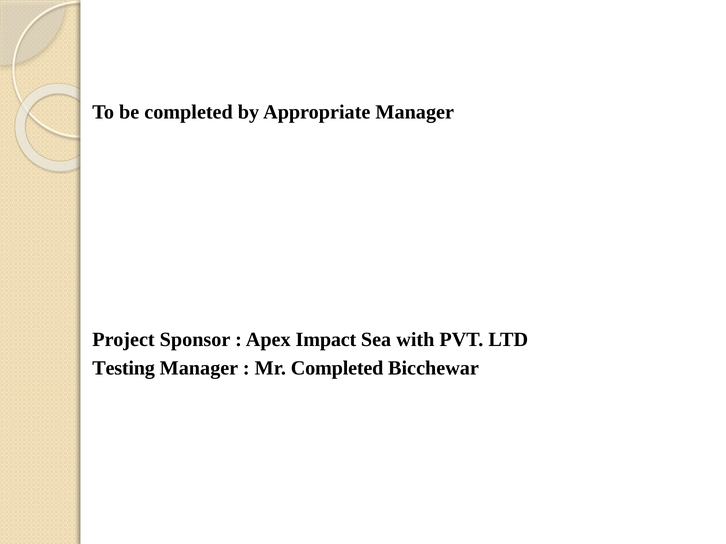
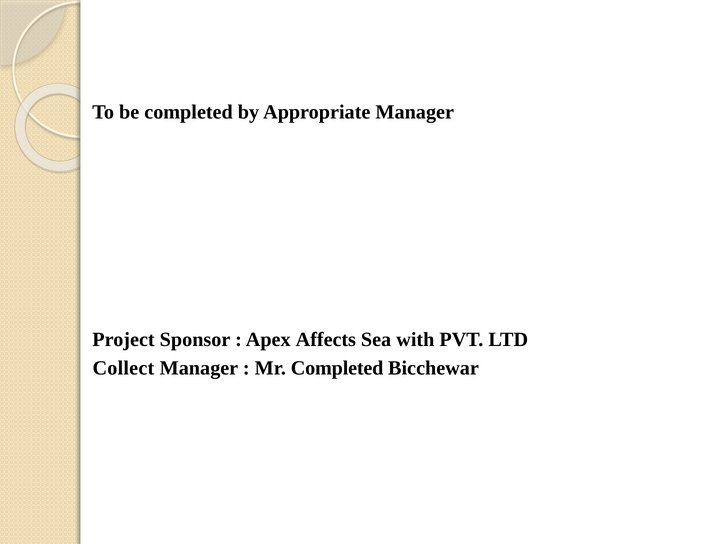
Impact: Impact -> Affects
Testing: Testing -> Collect
